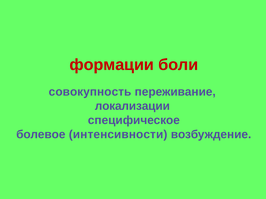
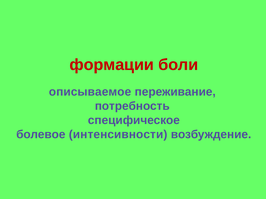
совокупность: совокупность -> описываемое
локализации: локализации -> потребность
